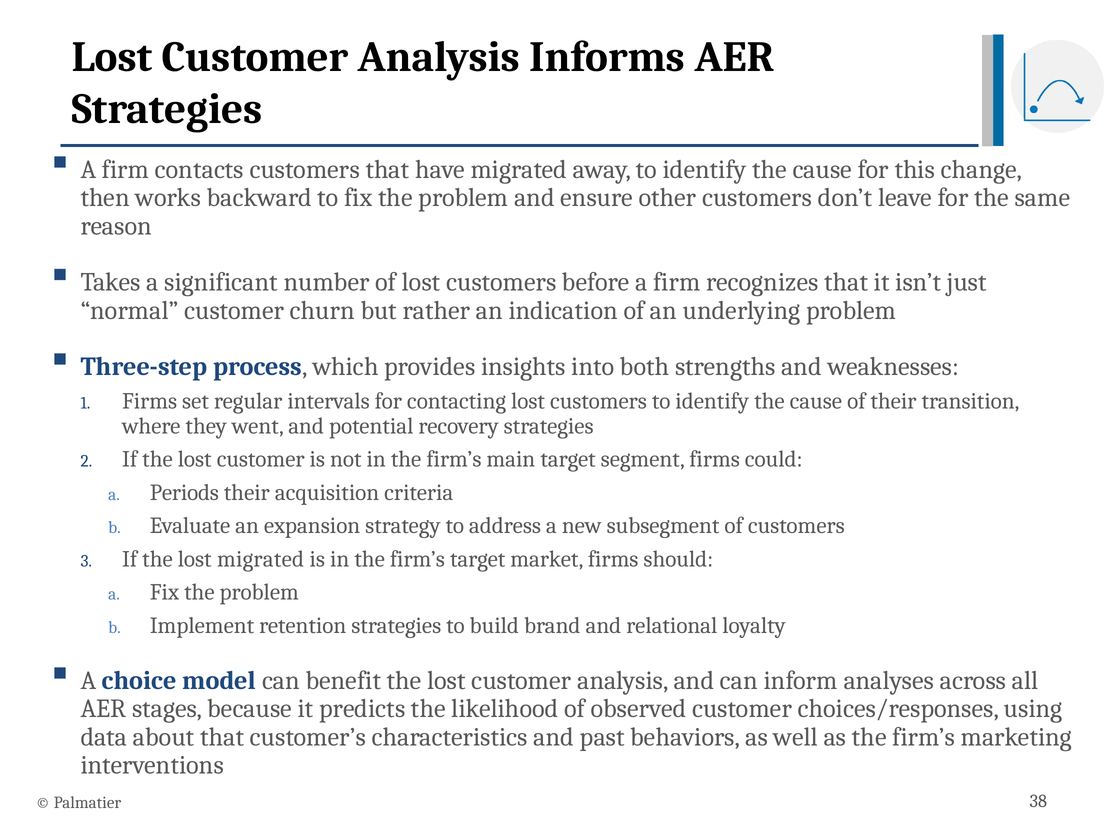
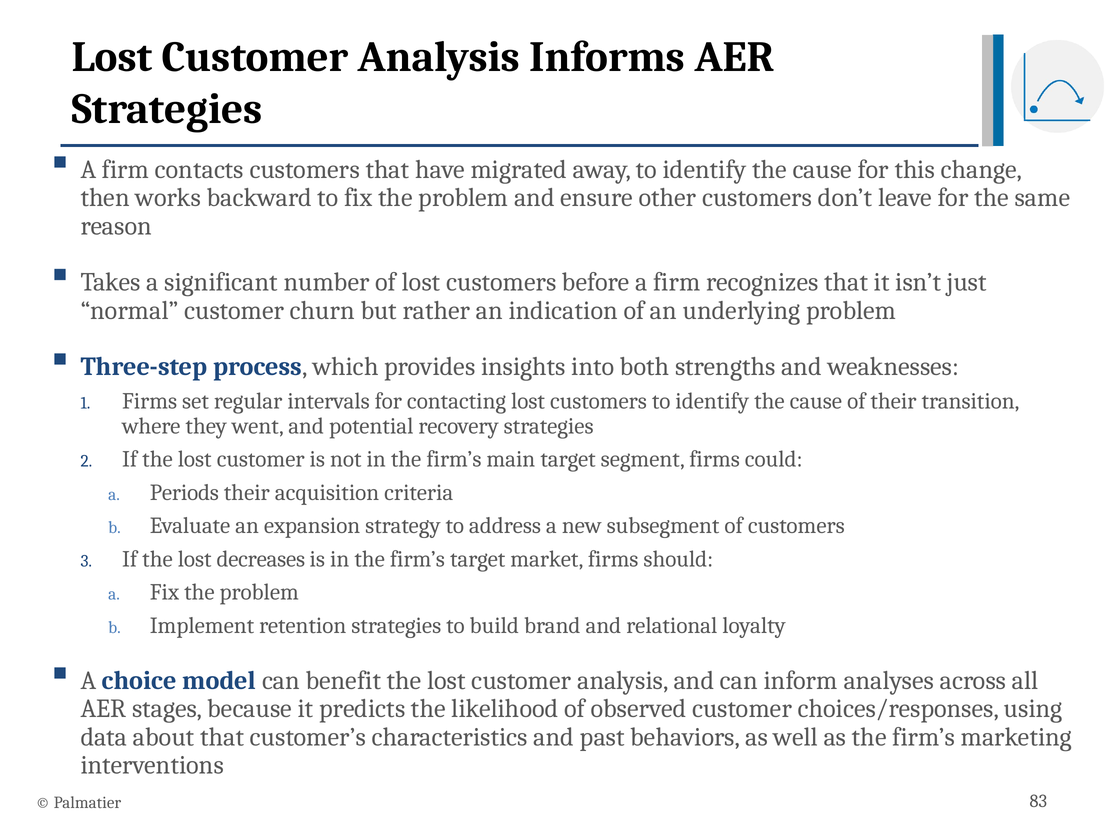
lost migrated: migrated -> decreases
38: 38 -> 83
